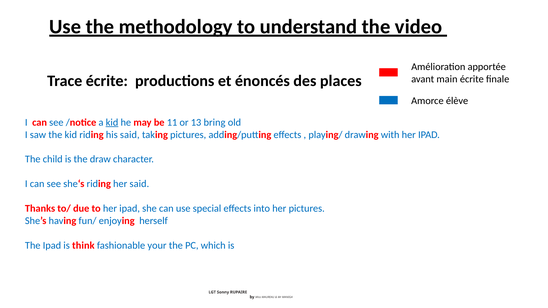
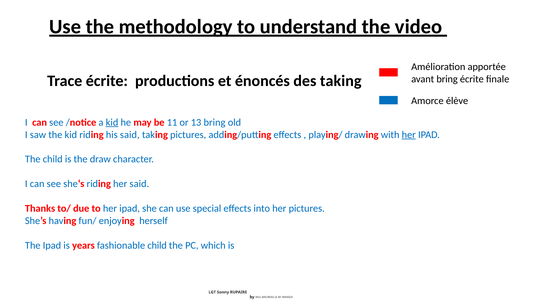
des places: places -> taking
avant main: main -> bring
her at (409, 135) underline: none -> present
think: think -> years
fashionable your: your -> child
